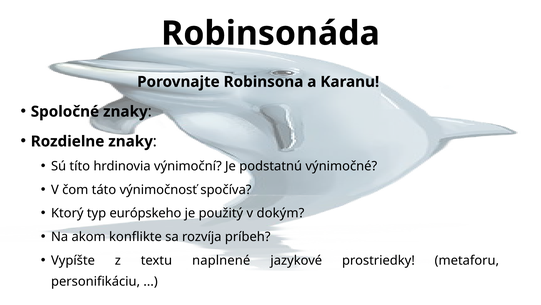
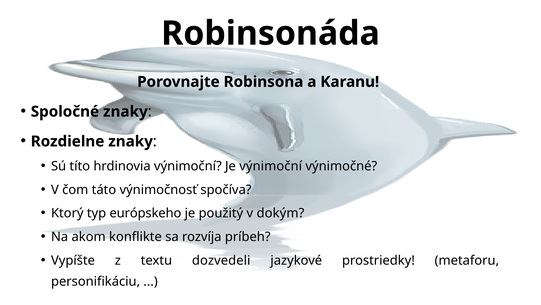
Je podstatnú: podstatnú -> výnimoční
naplnené: naplnené -> dozvedeli
